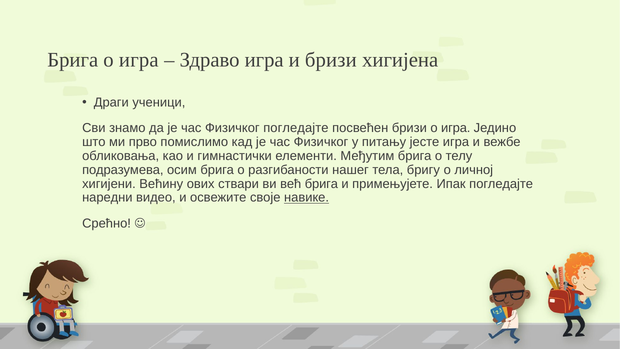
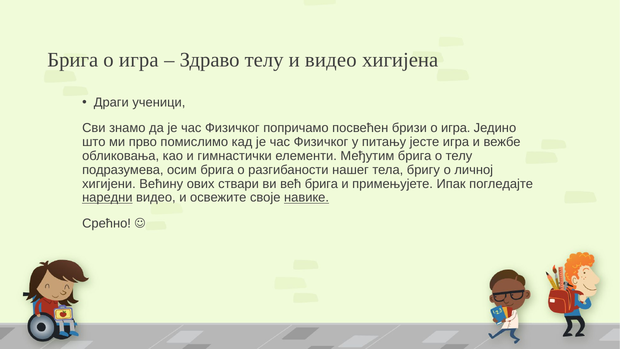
Здраво игра: игра -> телу
и бризи: бризи -> видео
Физичког погледајте: погледајте -> попричамо
наредни underline: none -> present
